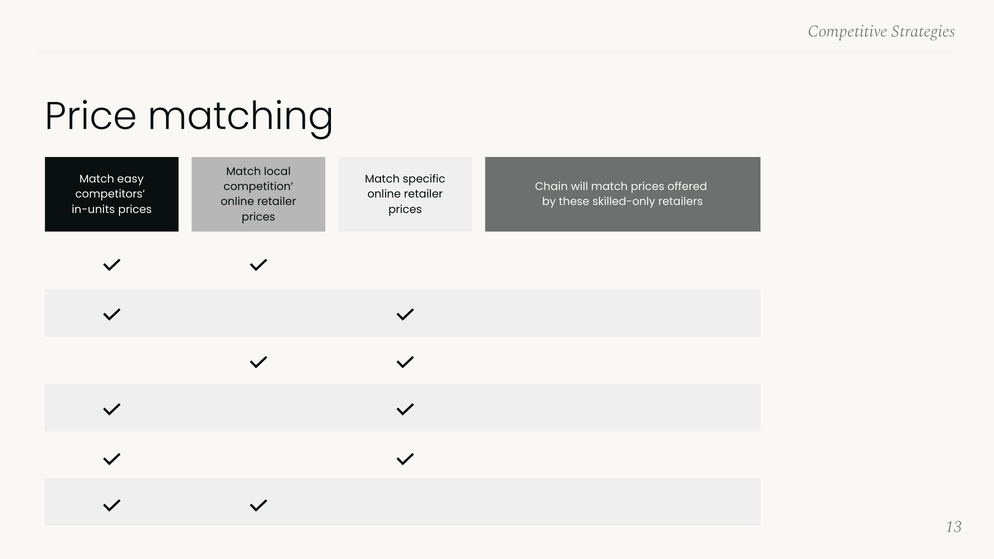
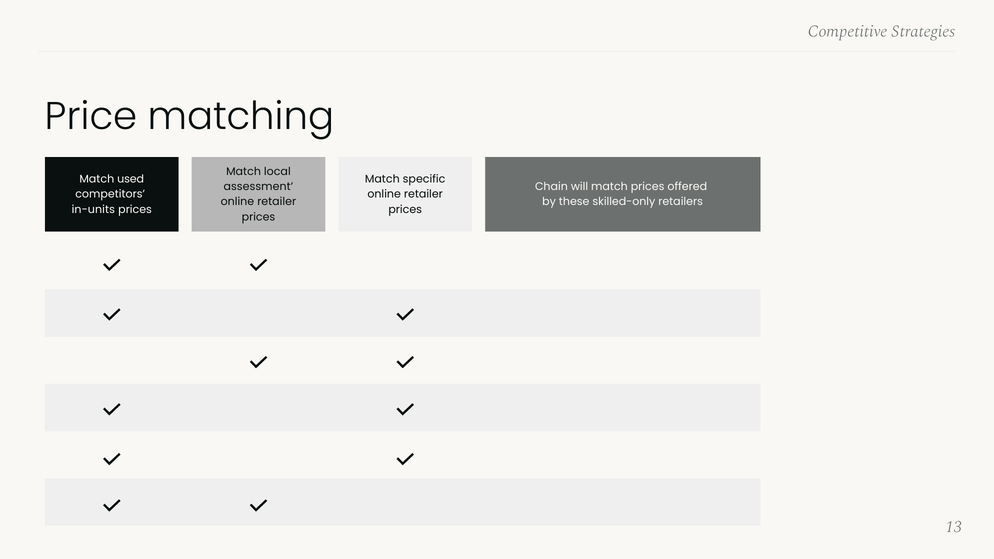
easy: easy -> used
competition: competition -> assessment
